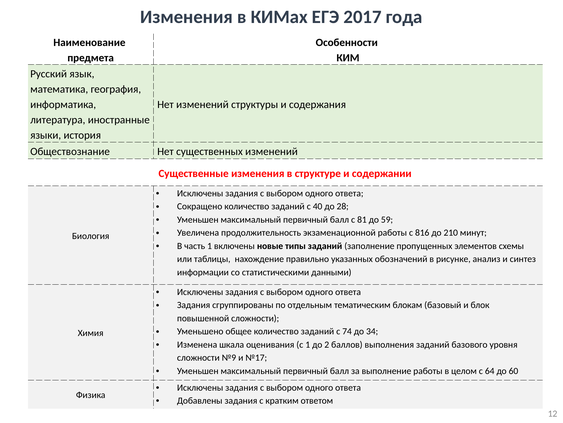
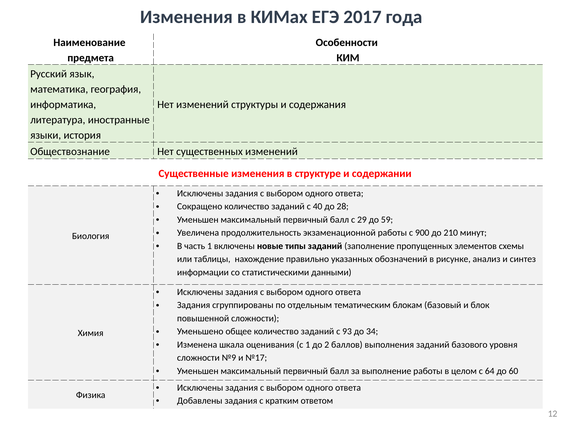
81: 81 -> 29
816: 816 -> 900
74: 74 -> 93
